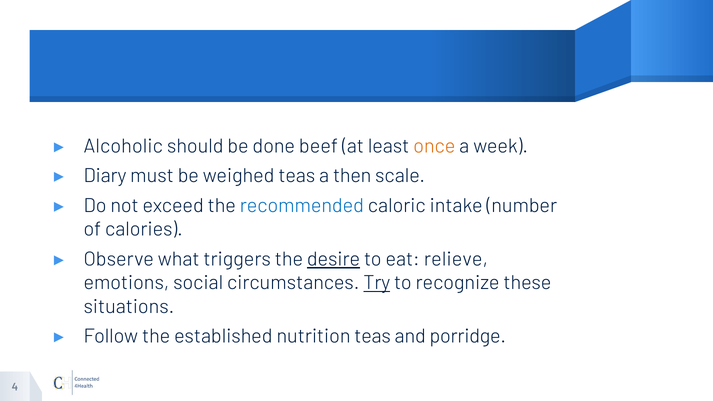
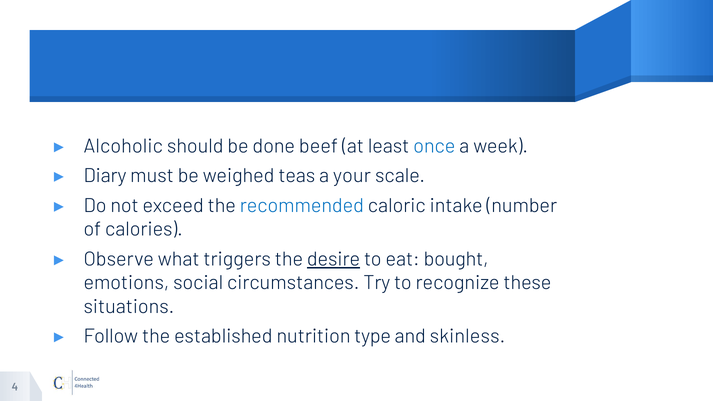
once colour: orange -> blue
then: then -> your
relieve: relieve -> bought
Try underline: present -> none
nutrition teas: teas -> type
porridge: porridge -> skinless
